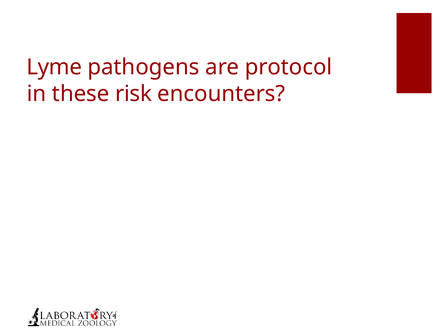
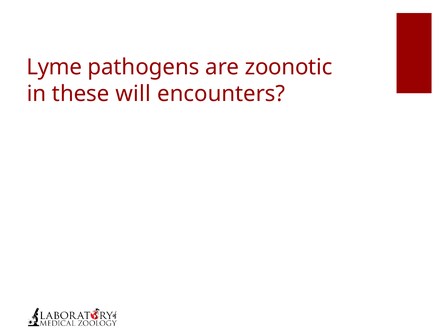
protocol: protocol -> zoonotic
risk: risk -> will
